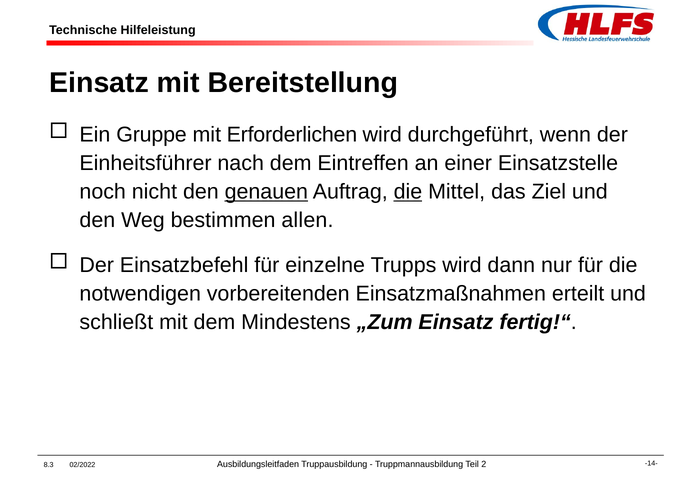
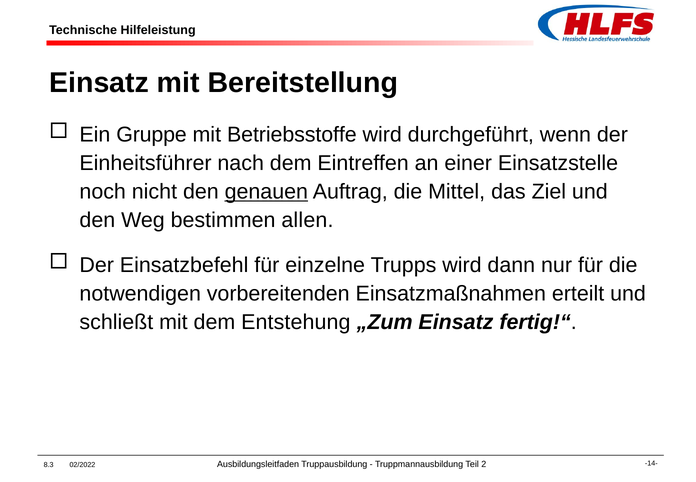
Erforderlichen: Erforderlichen -> Betriebsstoffe
die at (408, 192) underline: present -> none
Mindestens: Mindestens -> Entstehung
